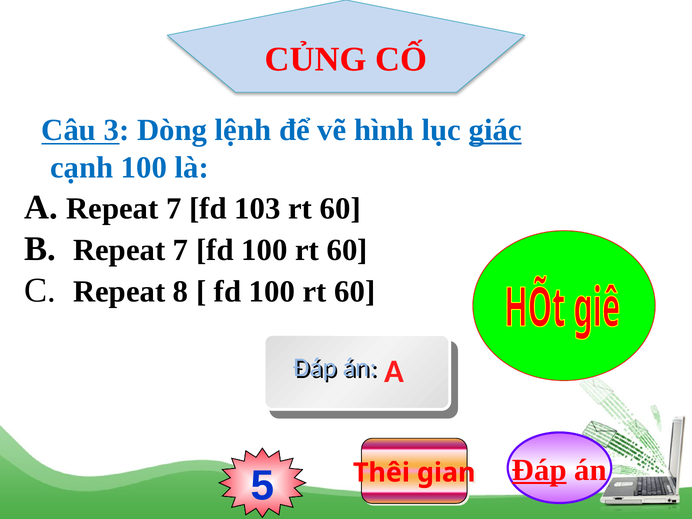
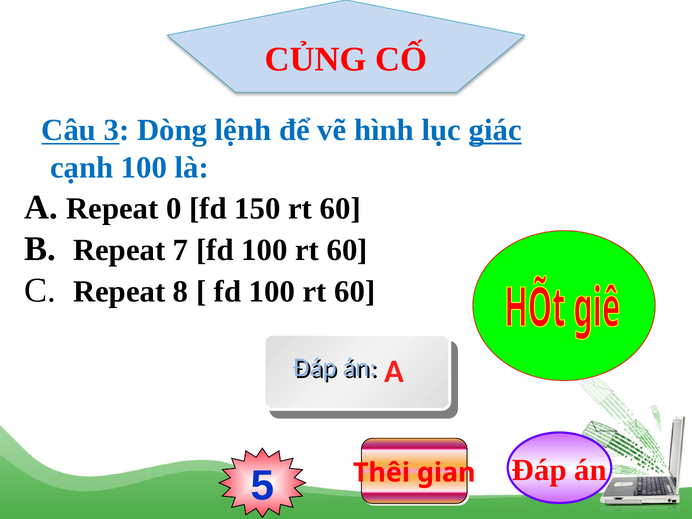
A Repeat 7: 7 -> 0
103: 103 -> 150
Đáp at (539, 470) underline: present -> none
